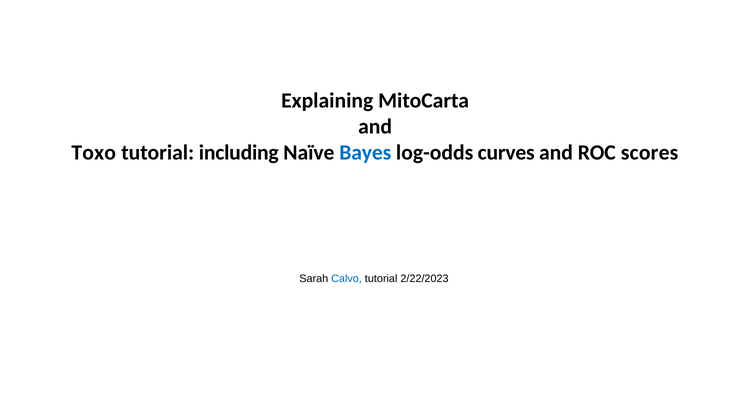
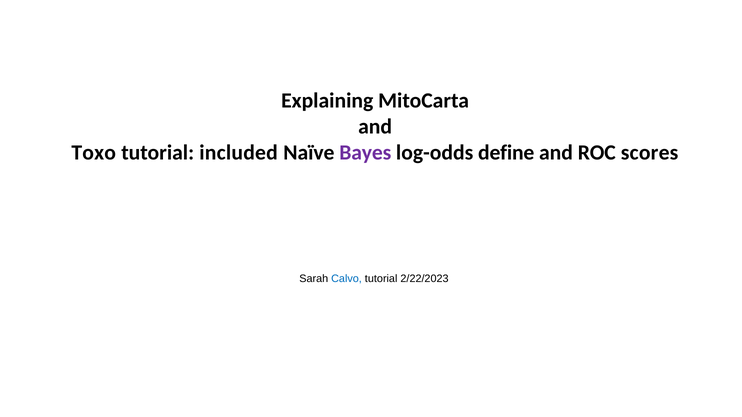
including: including -> included
Bayes colour: blue -> purple
curves: curves -> define
